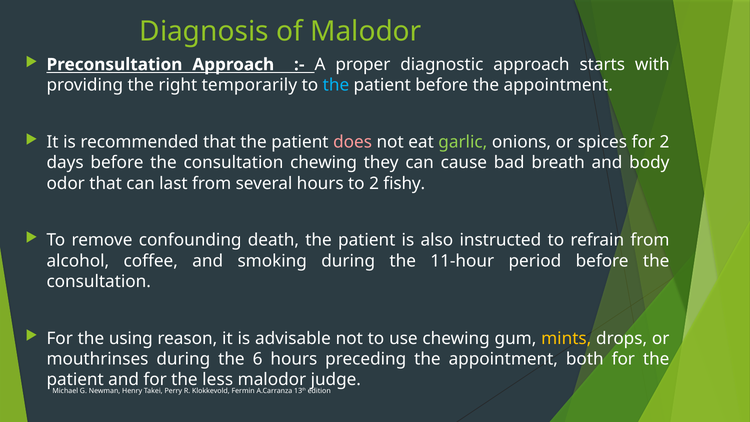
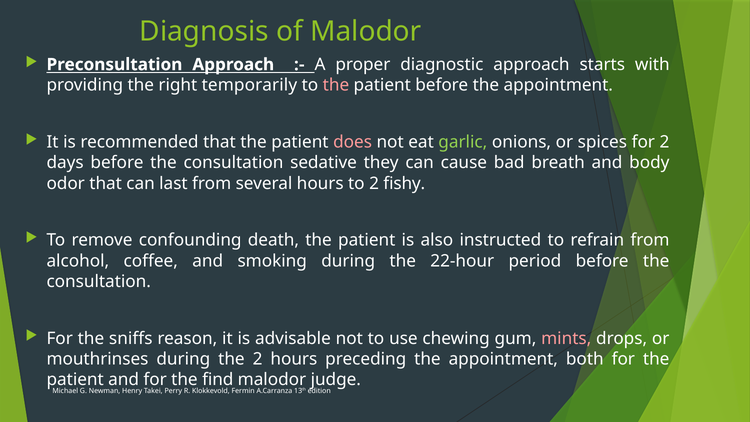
the at (336, 85) colour: light blue -> pink
consultation chewing: chewing -> sedative
11-hour: 11-hour -> 22-hour
using: using -> sniffs
mints colour: yellow -> pink
the 6: 6 -> 2
less: less -> find
